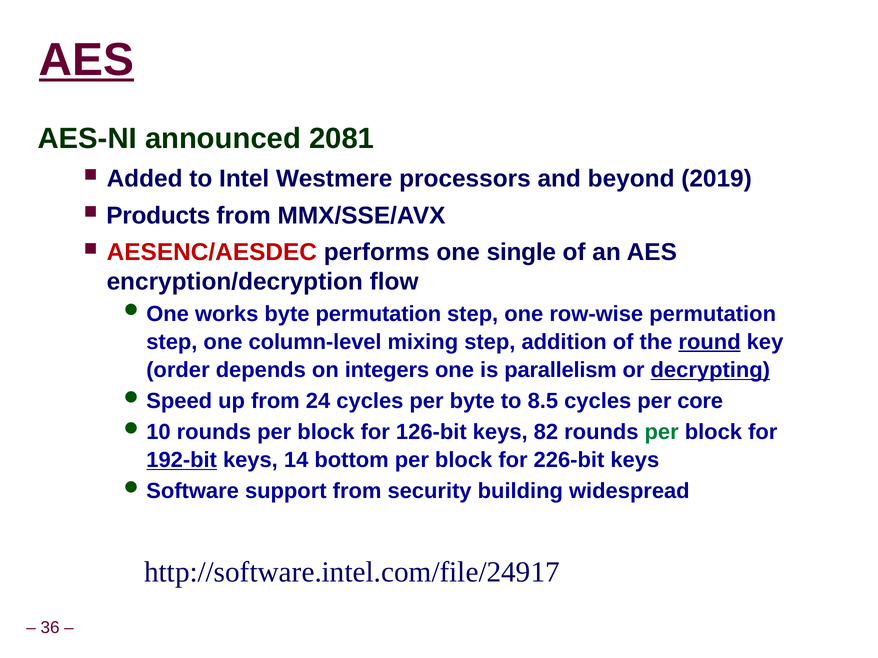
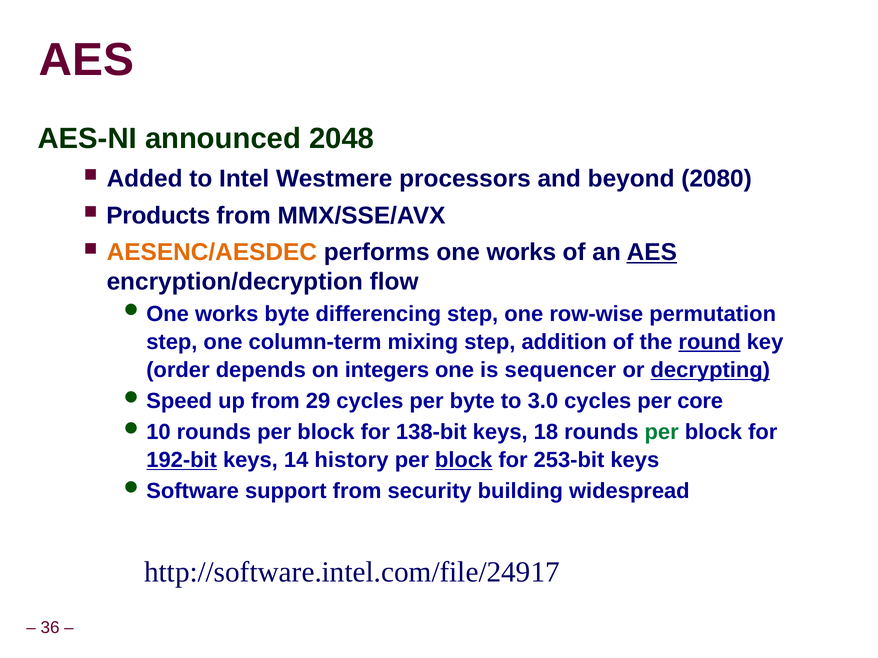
AES at (86, 60) underline: present -> none
2081: 2081 -> 2048
2019: 2019 -> 2080
AESENC/AESDEC colour: red -> orange
one single: single -> works
AES at (652, 253) underline: none -> present
byte permutation: permutation -> differencing
column-level: column-level -> column-term
parallelism: parallelism -> sequencer
24: 24 -> 29
8.5: 8.5 -> 3.0
126-bit: 126-bit -> 138-bit
82: 82 -> 18
bottom: bottom -> history
block at (464, 460) underline: none -> present
226-bit: 226-bit -> 253-bit
